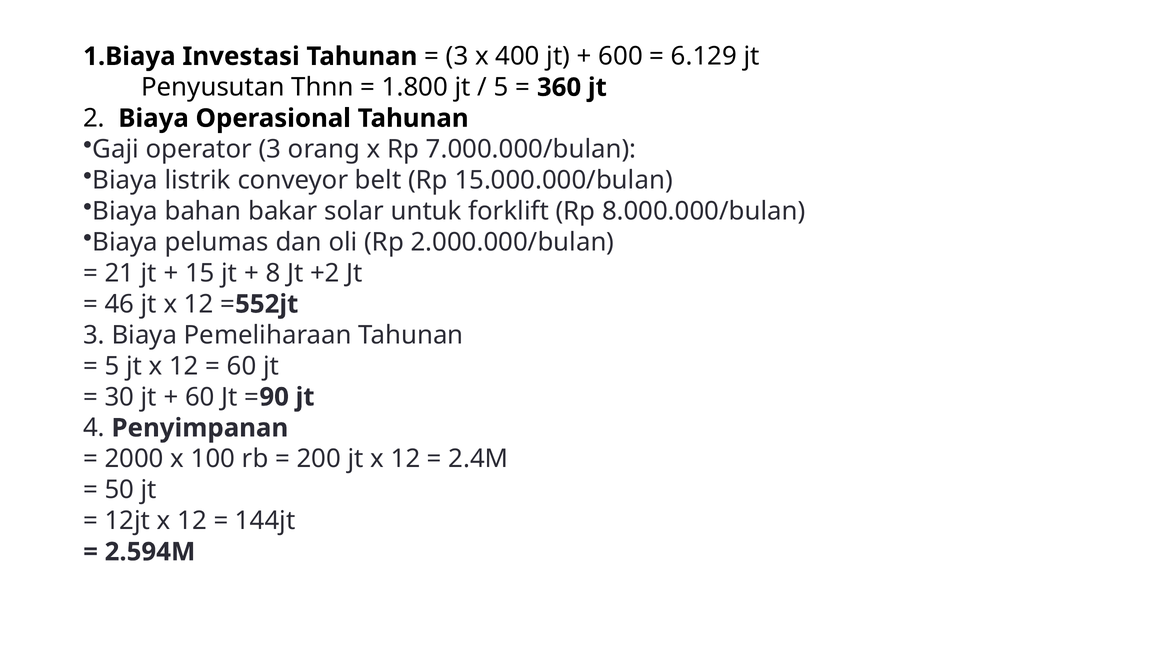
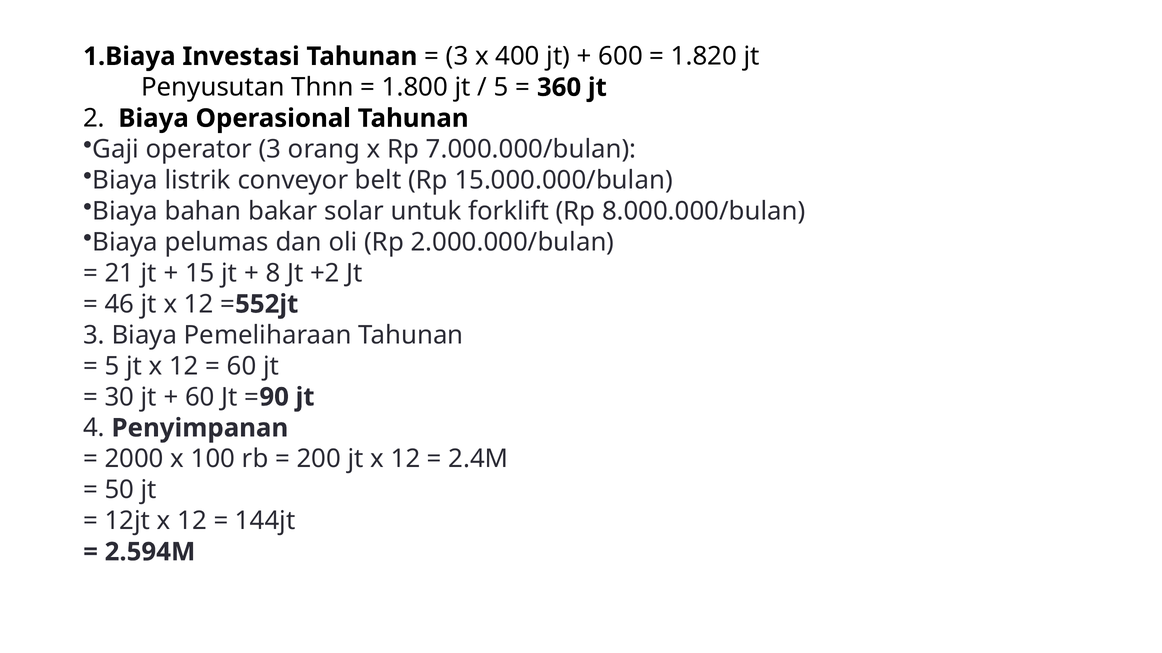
6.129: 6.129 -> 1.820
